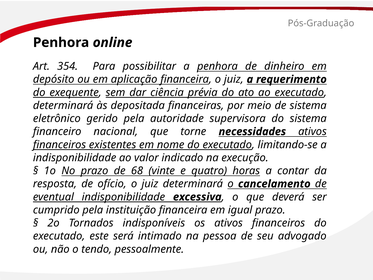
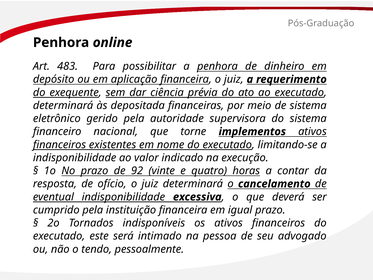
354: 354 -> 483
necessidades: necessidades -> implementos
68: 68 -> 92
